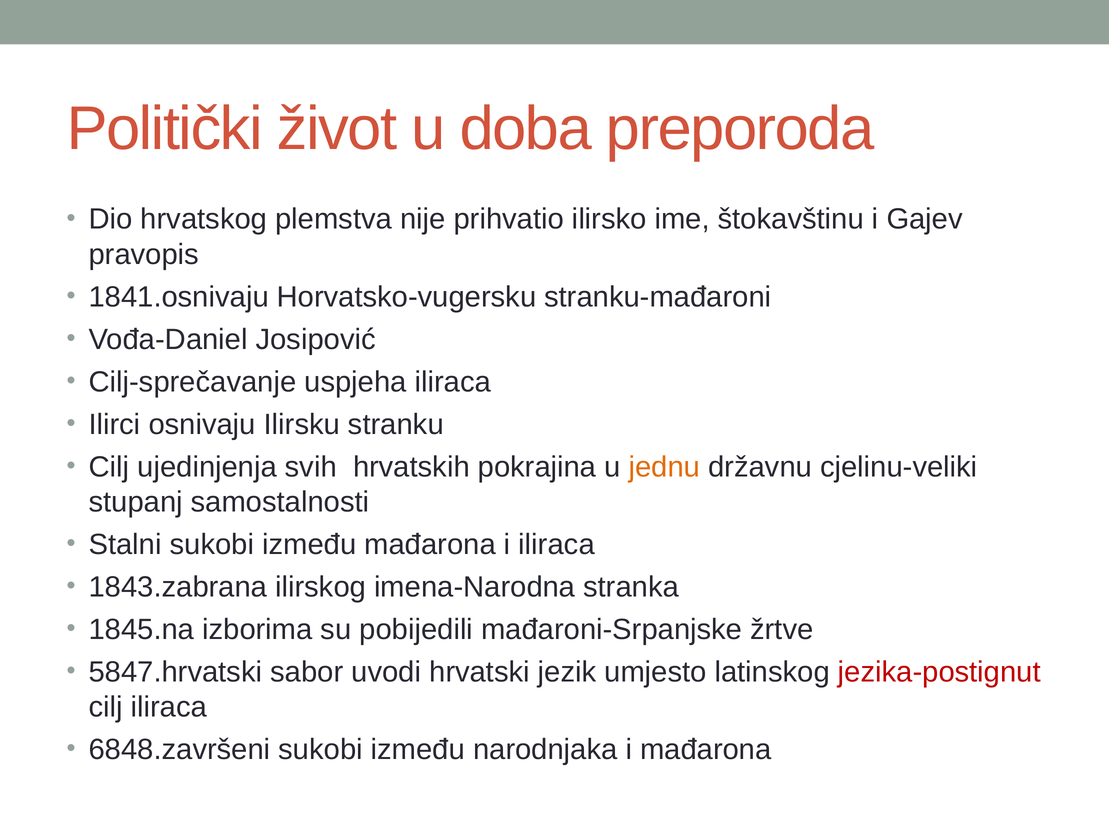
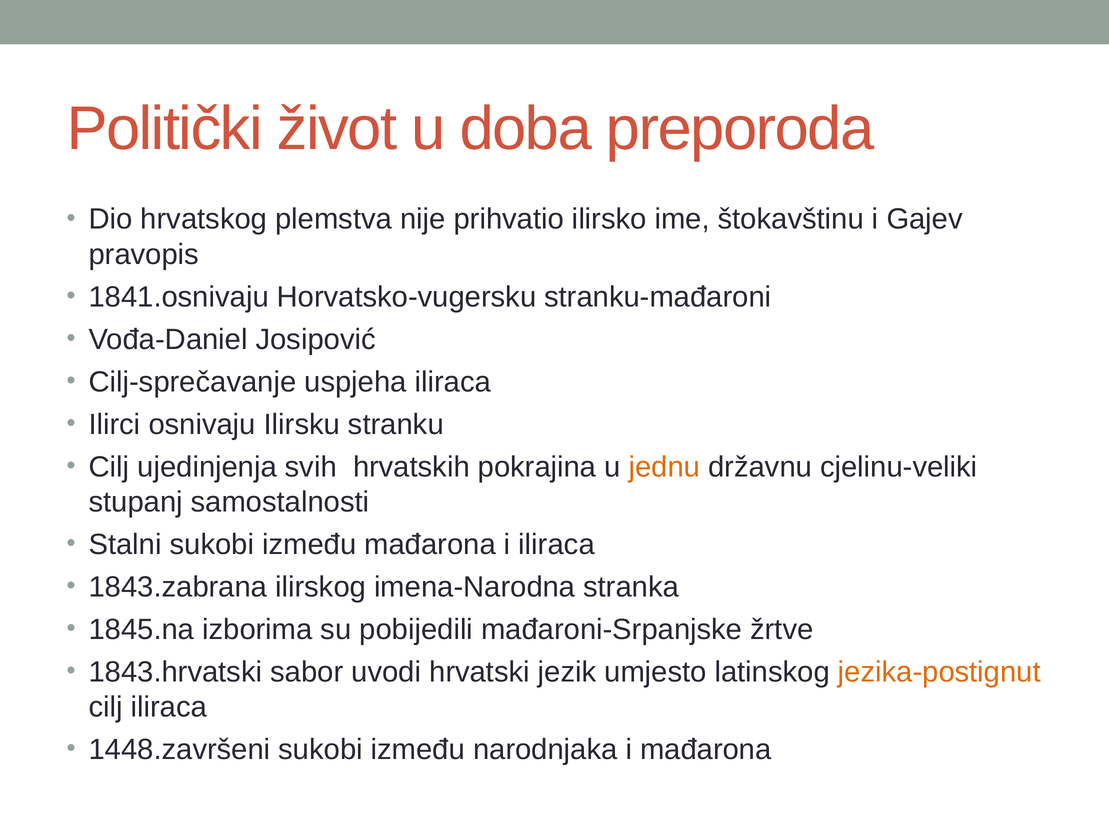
5847.hrvatski: 5847.hrvatski -> 1843.hrvatski
jezika-postignut colour: red -> orange
6848.završeni: 6848.završeni -> 1448.završeni
